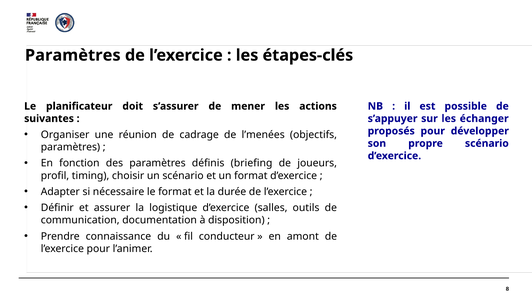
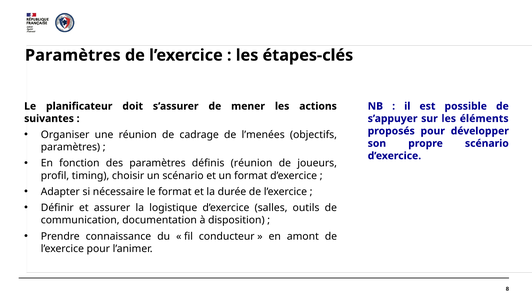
échanger: échanger -> éléments
définis briefing: briefing -> réunion
